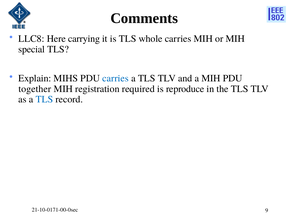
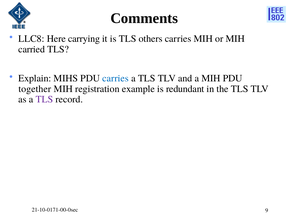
whole: whole -> others
special: special -> carried
required: required -> example
reproduce: reproduce -> redundant
TLS at (44, 99) colour: blue -> purple
